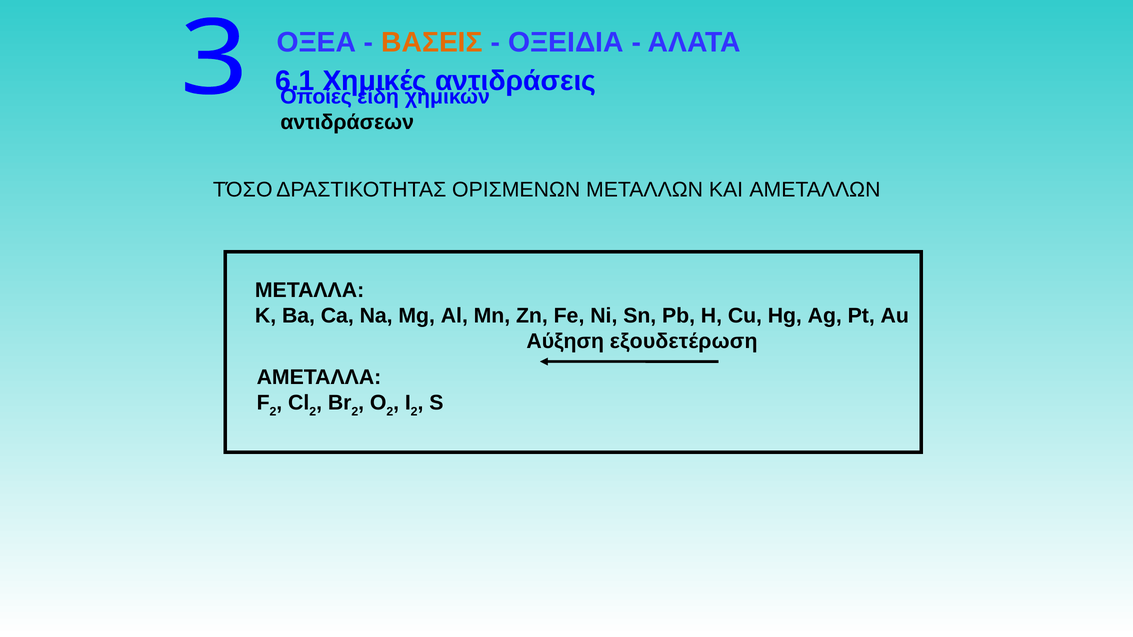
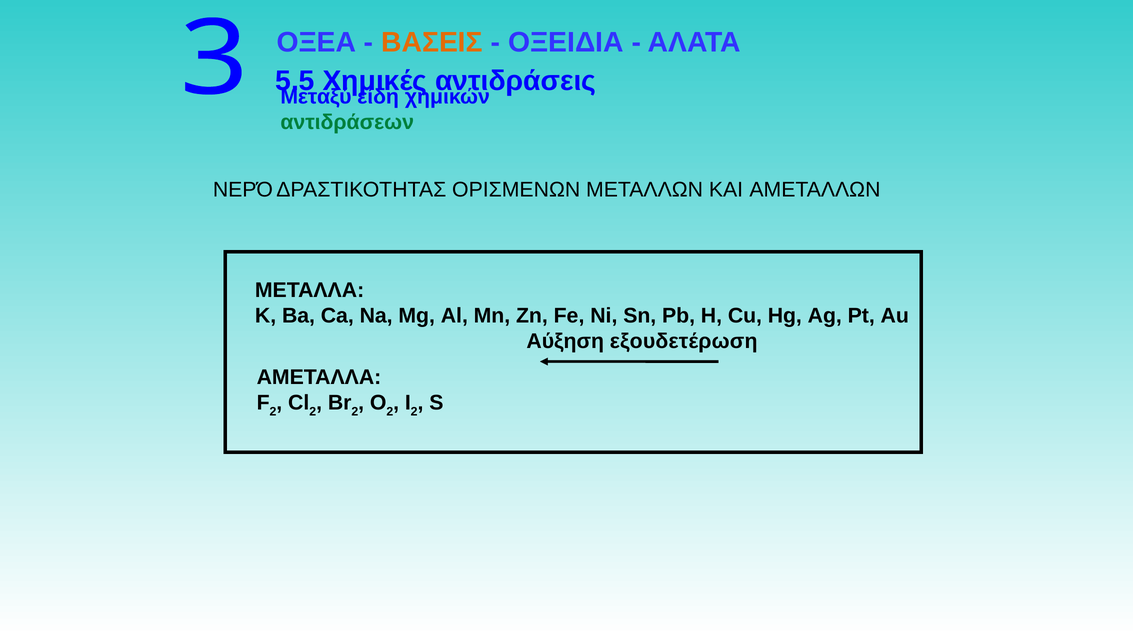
6.1: 6.1 -> 5.5
Οποίες: Οποίες -> Μεταξύ
αντιδράσεων colour: black -> green
ΤΌΣΟ: ΤΌΣΟ -> ΝΕΡΌ
